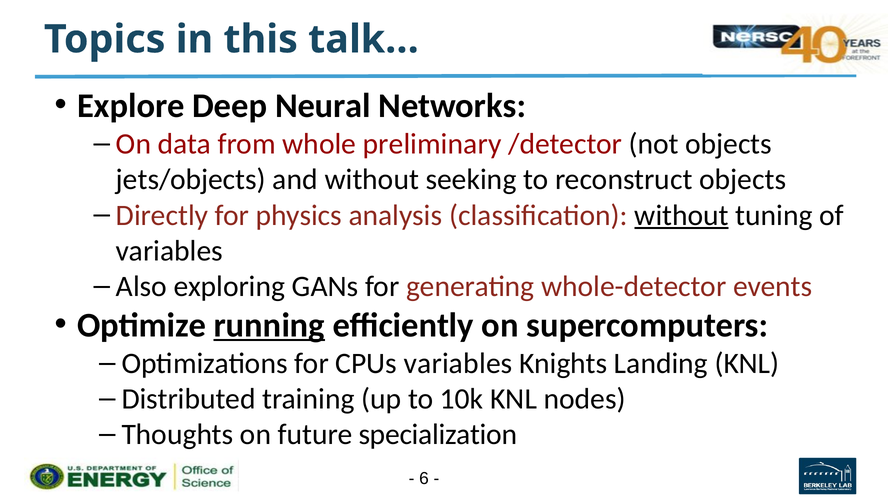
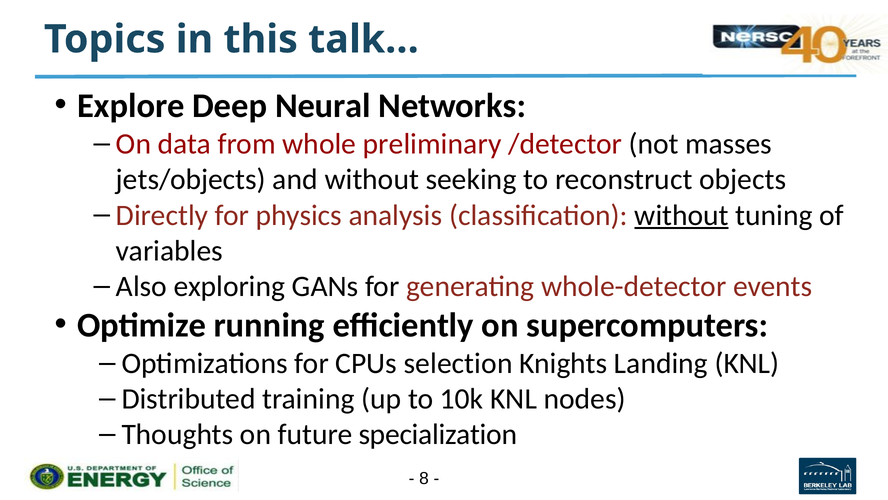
not objects: objects -> masses
running underline: present -> none
CPUs variables: variables -> selection
6: 6 -> 8
